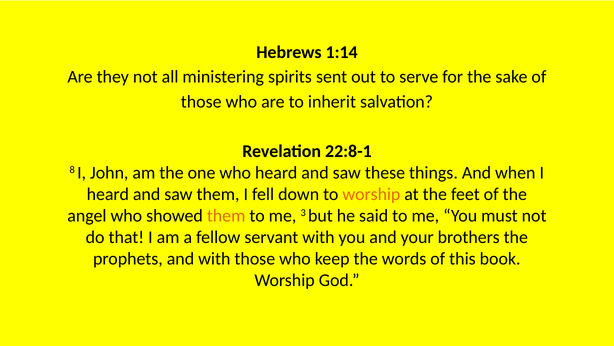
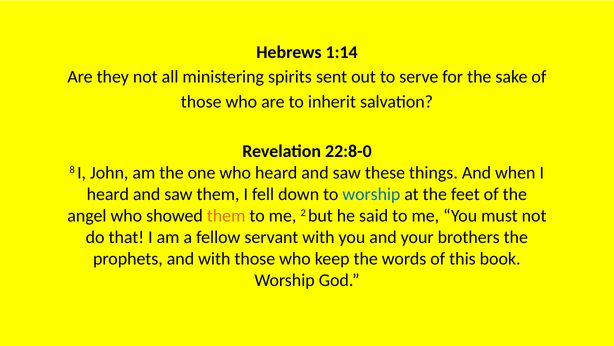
22:8-1: 22:8-1 -> 22:8-0
worship at (371, 194) colour: orange -> blue
3: 3 -> 2
